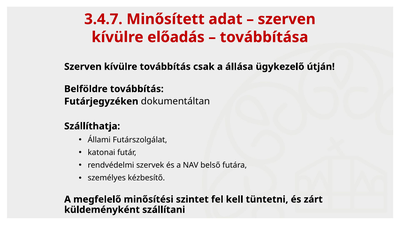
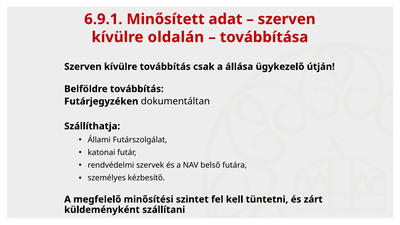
3.4.7: 3.4.7 -> 6.9.1
előadás: előadás -> oldalán
